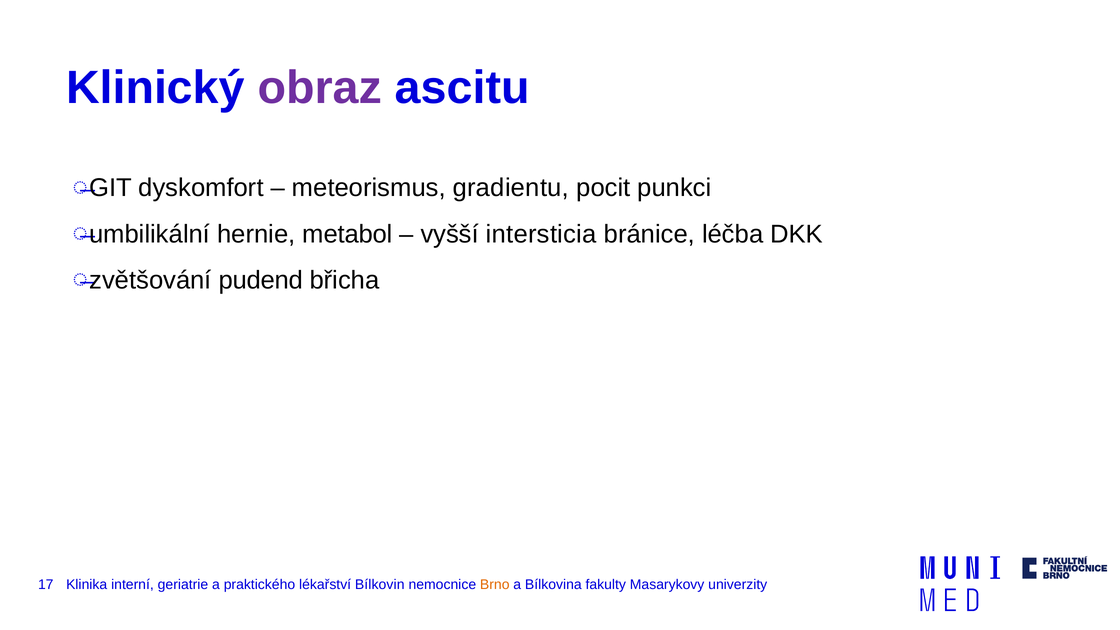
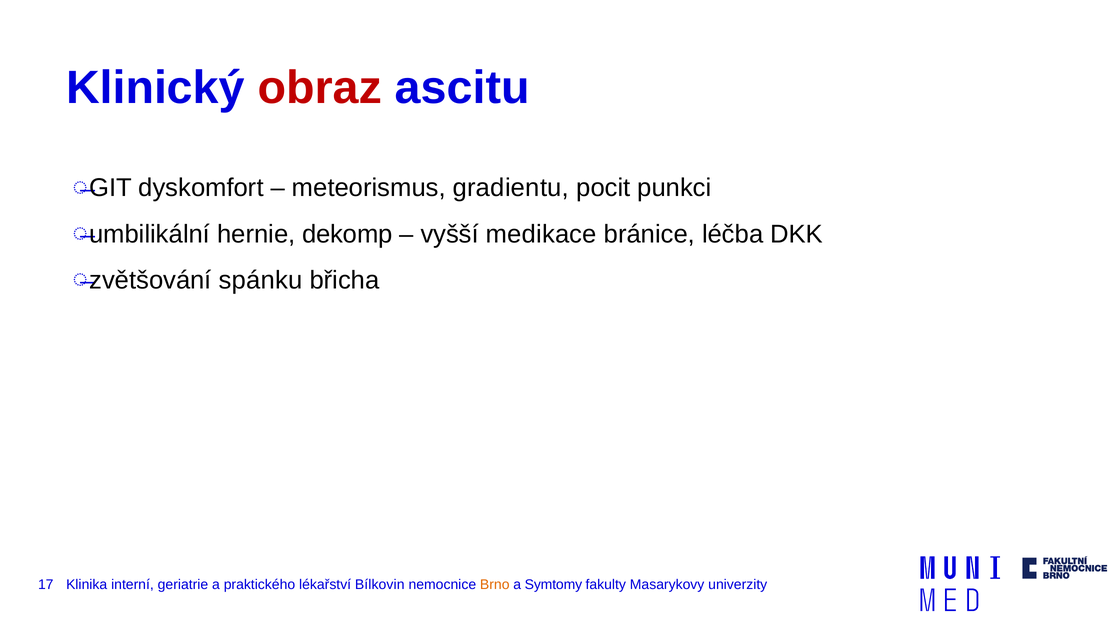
obraz colour: purple -> red
metabol: metabol -> dekomp
intersticia: intersticia -> medikace
pudend: pudend -> spánku
Bílkovina: Bílkovina -> Symtomy
